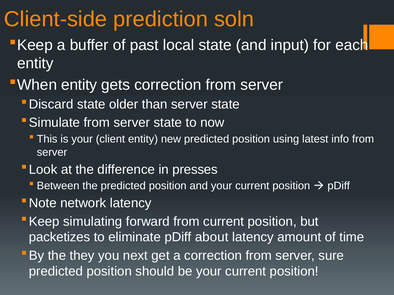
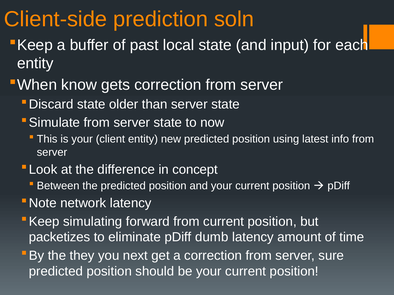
entity at (79, 85): entity -> know
presses: presses -> concept
about: about -> dumb
